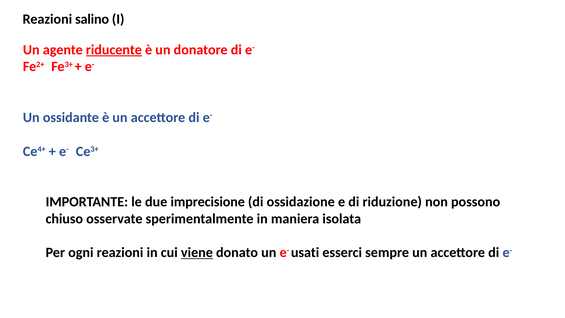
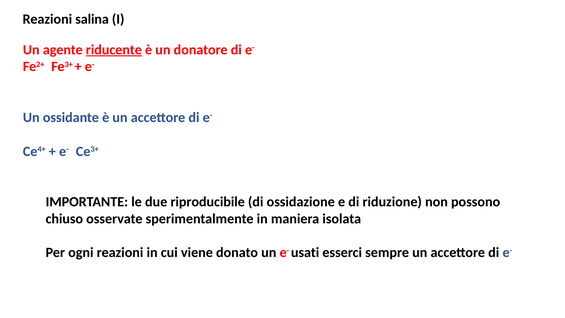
salino: salino -> salina
imprecisione: imprecisione -> riproducibile
viene underline: present -> none
